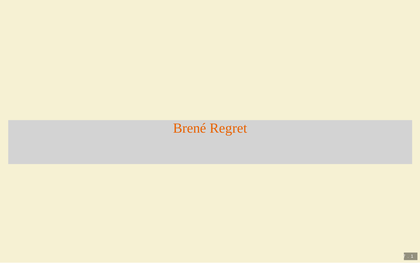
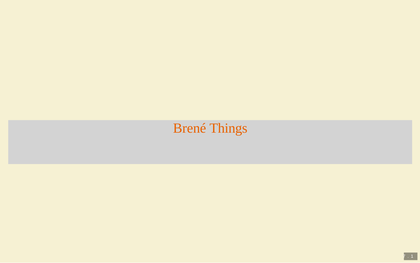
Regret: Regret -> Things
